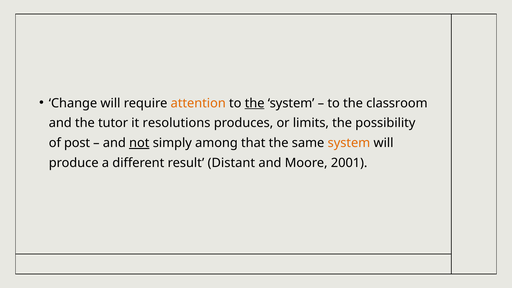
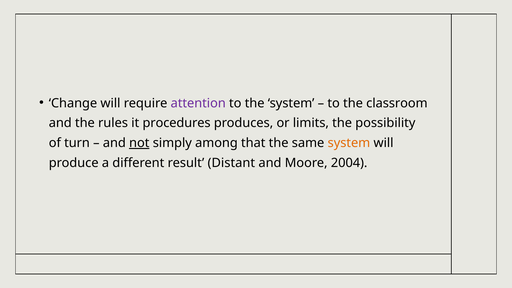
attention colour: orange -> purple
the at (255, 103) underline: present -> none
tutor: tutor -> rules
resolutions: resolutions -> procedures
post: post -> turn
2001: 2001 -> 2004
